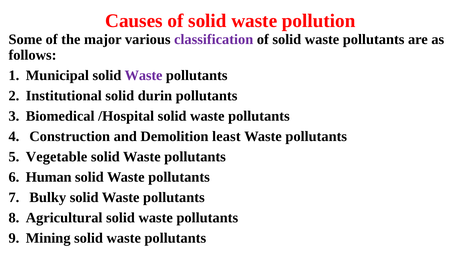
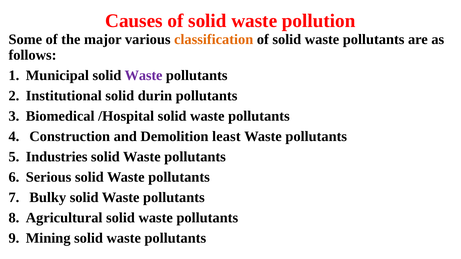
classification colour: purple -> orange
Vegetable: Vegetable -> Industries
Human: Human -> Serious
